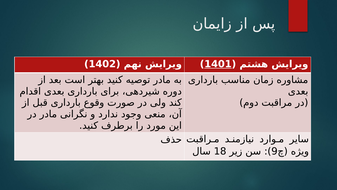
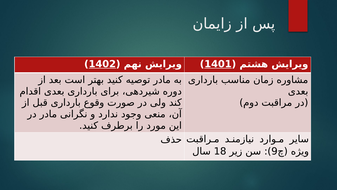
1402 underline: none -> present
